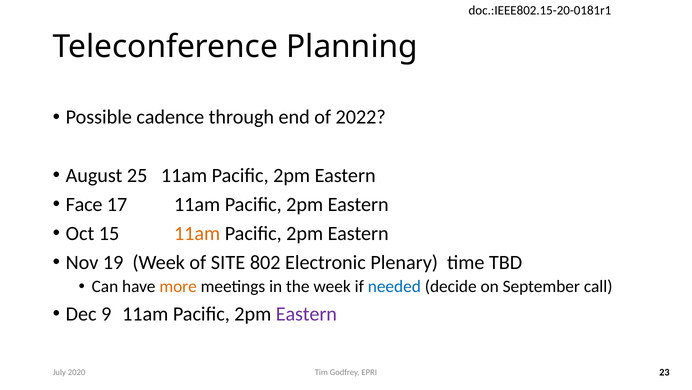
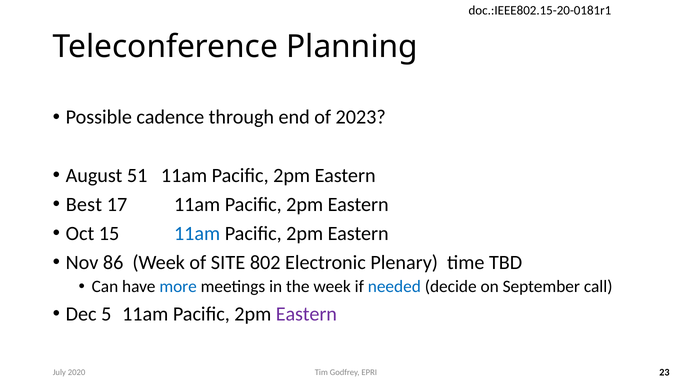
2022: 2022 -> 2023
25: 25 -> 51
Face: Face -> Best
11am at (197, 233) colour: orange -> blue
19: 19 -> 86
more colour: orange -> blue
9: 9 -> 5
